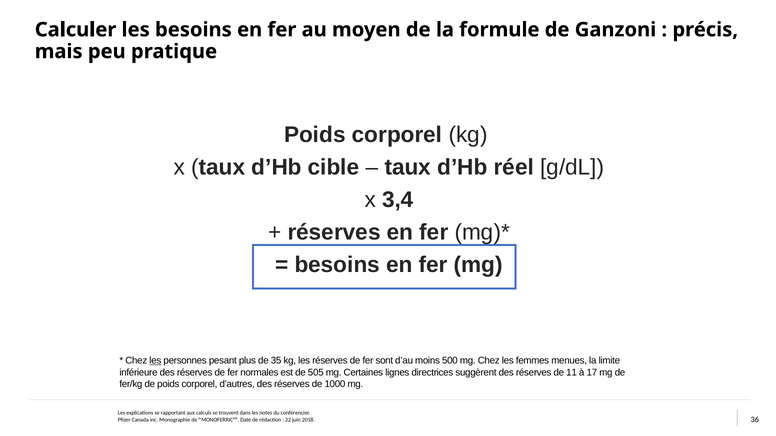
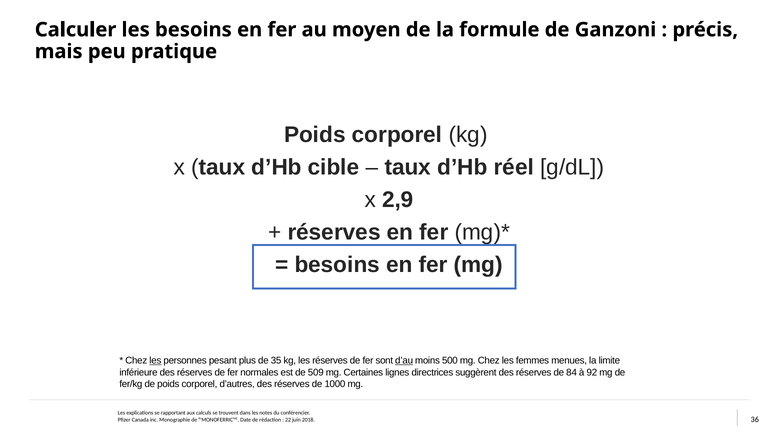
3,4: 3,4 -> 2,9
d’au underline: none -> present
505: 505 -> 509
11: 11 -> 84
17: 17 -> 92
